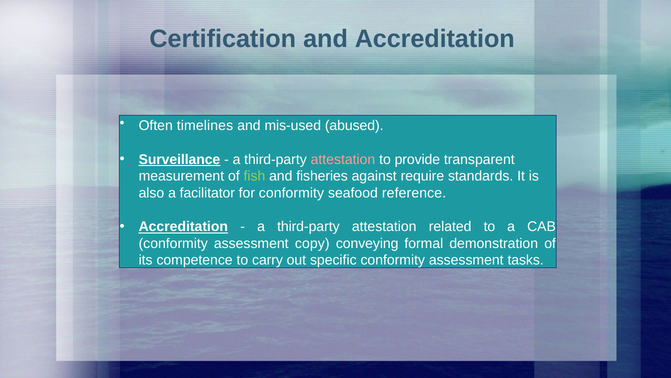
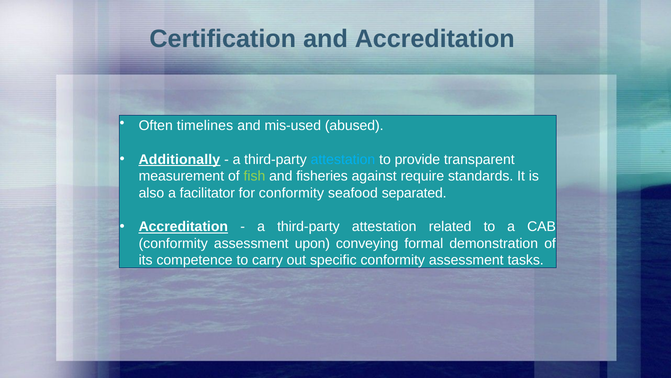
Surveillance: Surveillance -> Additionally
attestation at (343, 159) colour: pink -> light blue
reference: reference -> separated
copy: copy -> upon
